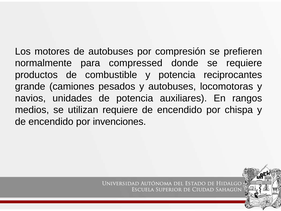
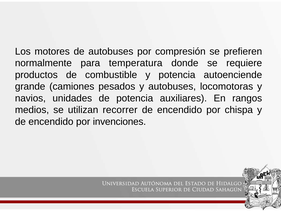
compressed: compressed -> temperatura
reciprocantes: reciprocantes -> autoenciende
utilizan requiere: requiere -> recorrer
